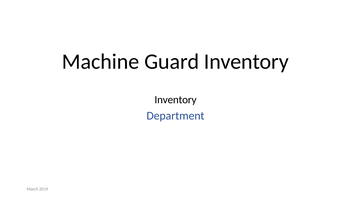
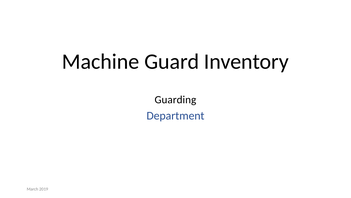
Inventory at (176, 100): Inventory -> Guarding
